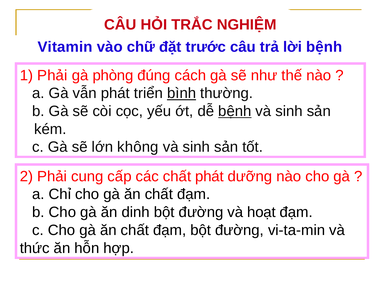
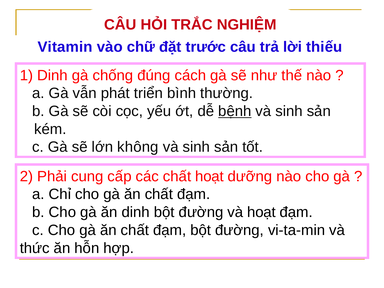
lời bệnh: bệnh -> thiếu
1 Phải: Phải -> Dinh
phòng: phòng -> chống
bình underline: present -> none
chất phát: phát -> hoạt
